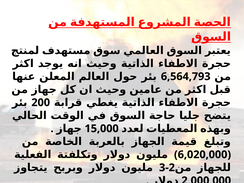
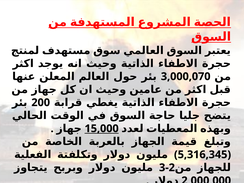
6,564,793: 6,564,793 -> 3,000,070
15,000 underline: none -> present
6,020,000: 6,020,000 -> 5,316,345
